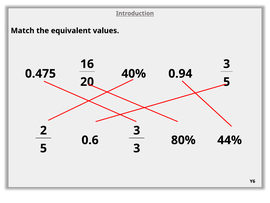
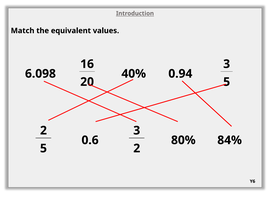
0.475: 0.475 -> 6.098
44%: 44% -> 84%
3 at (137, 148): 3 -> 2
